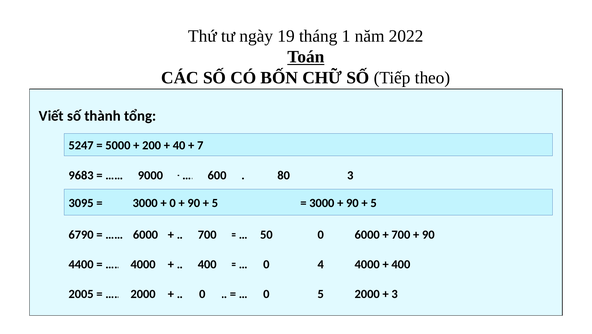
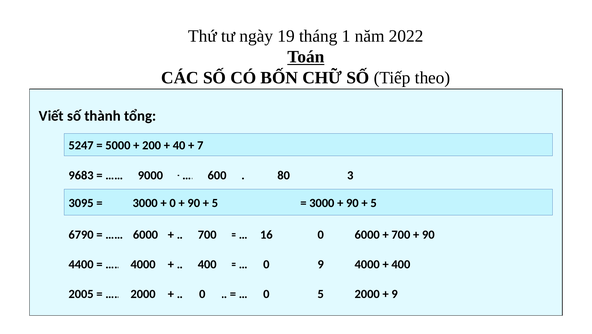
50: 50 -> 16
0 4: 4 -> 9
3 at (395, 294): 3 -> 9
